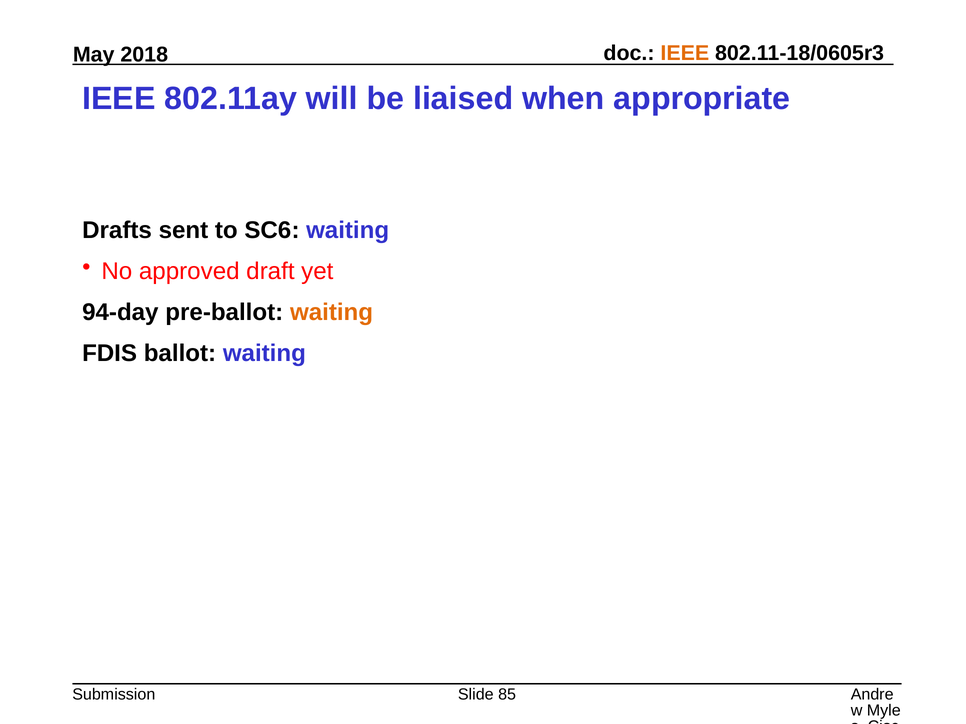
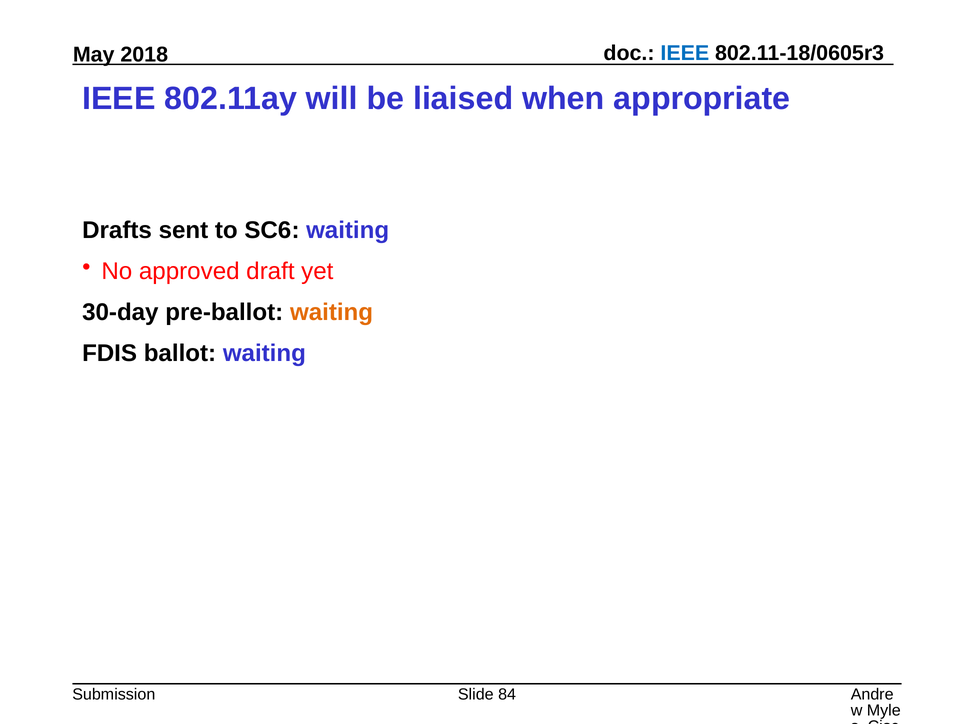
IEEE at (685, 53) colour: orange -> blue
94-day: 94-day -> 30-day
85: 85 -> 84
